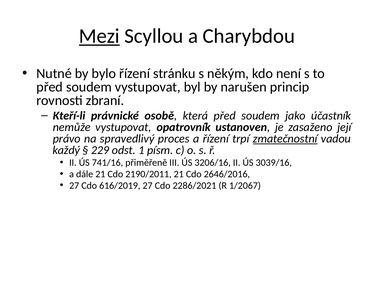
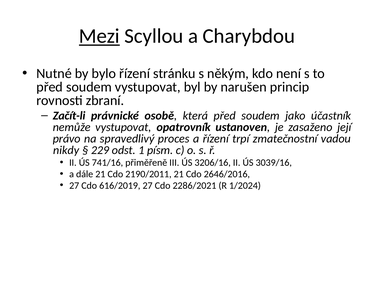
Kteří-li: Kteří-li -> Začít-li
zmatečnostní underline: present -> none
každý: každý -> nikdy
1/2067: 1/2067 -> 1/2024
